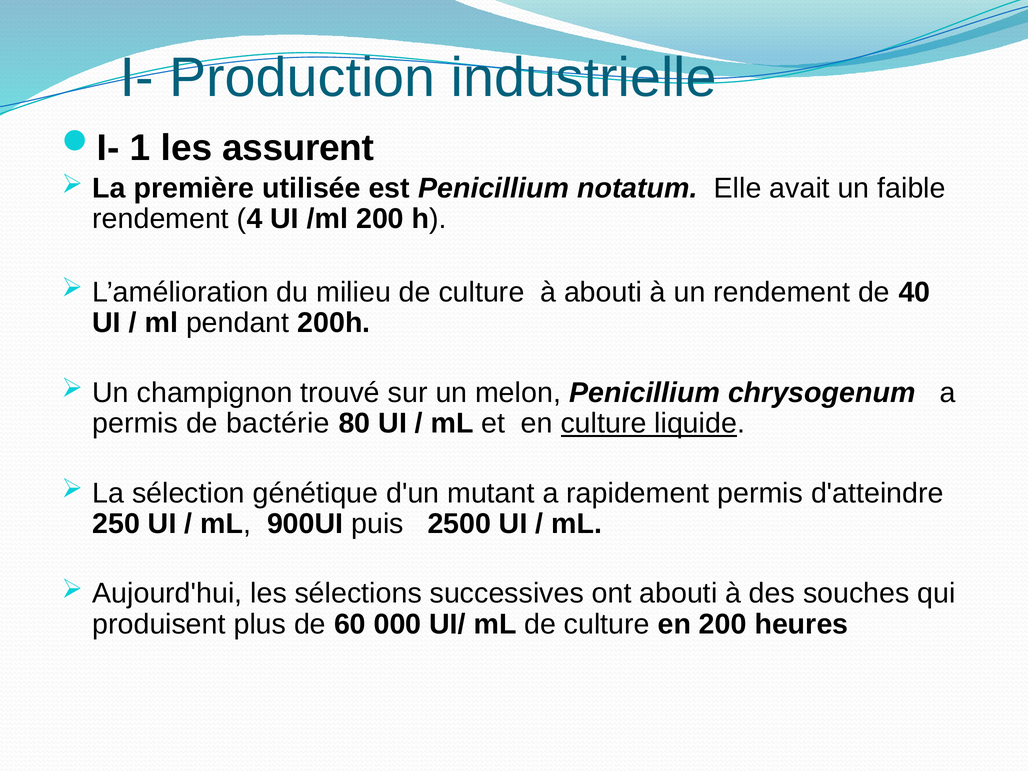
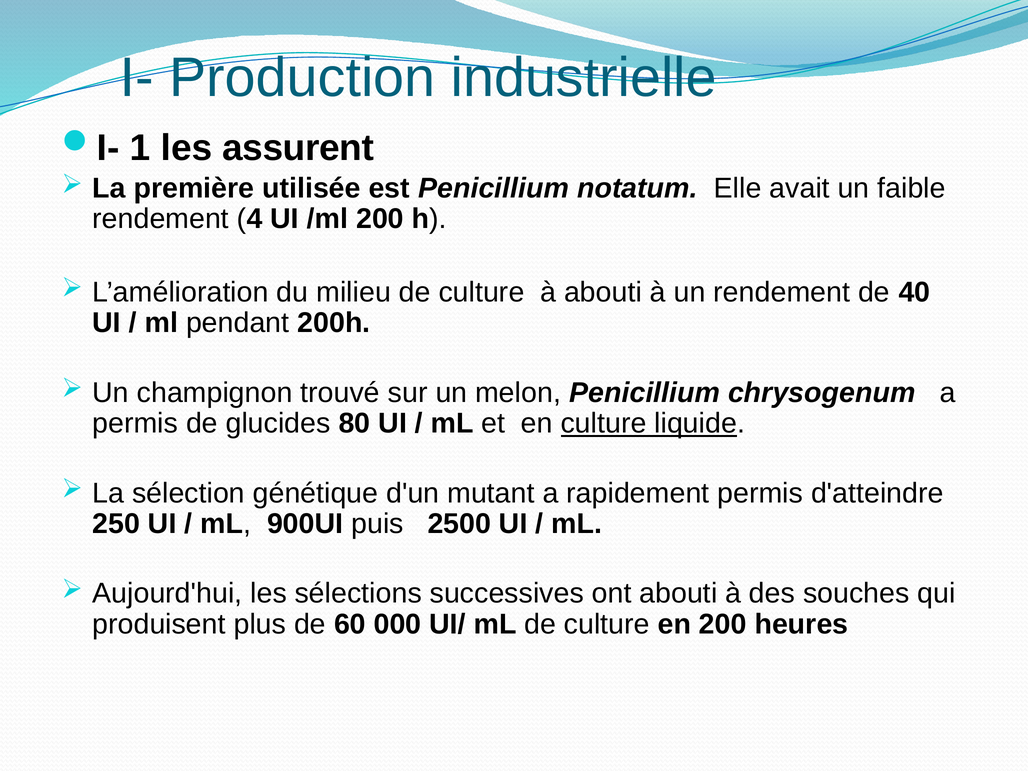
bactérie: bactérie -> glucides
